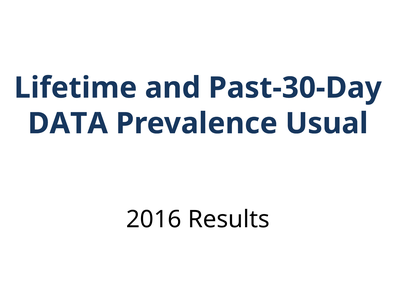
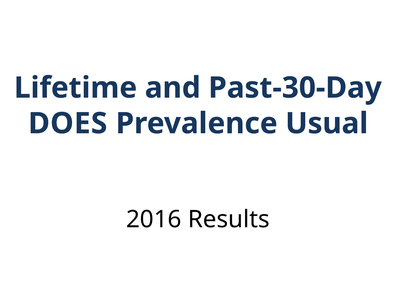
DATA: DATA -> DOES
